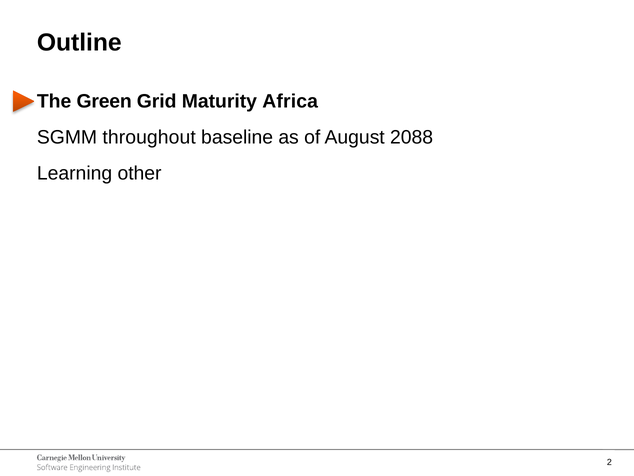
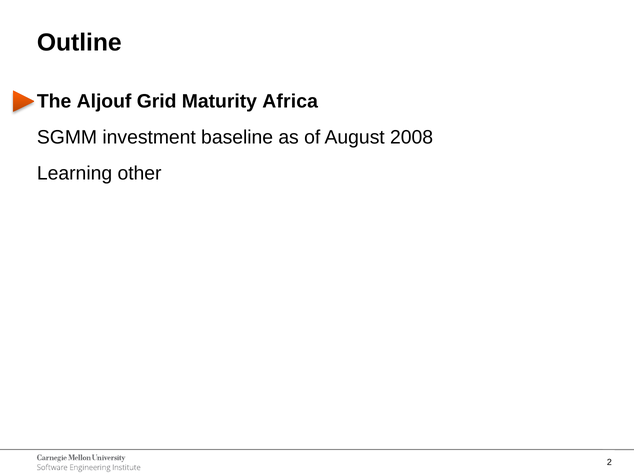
Green: Green -> Aljouf
throughout: throughout -> investment
2088: 2088 -> 2008
